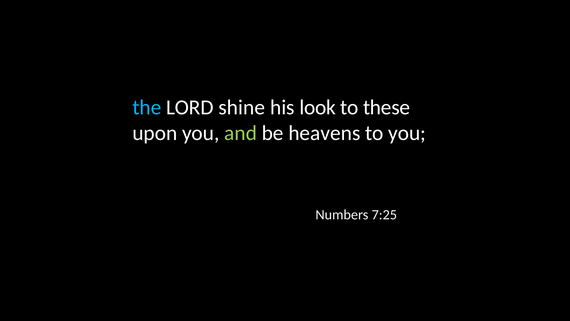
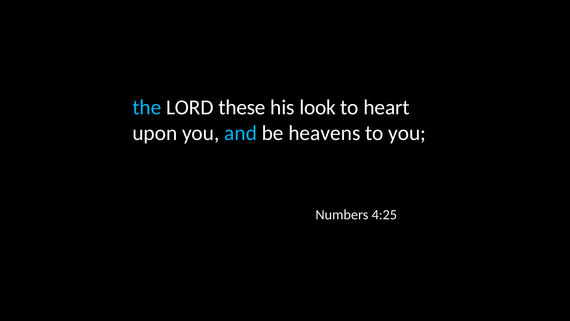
shine: shine -> these
these: these -> heart
and colour: light green -> light blue
7:25: 7:25 -> 4:25
